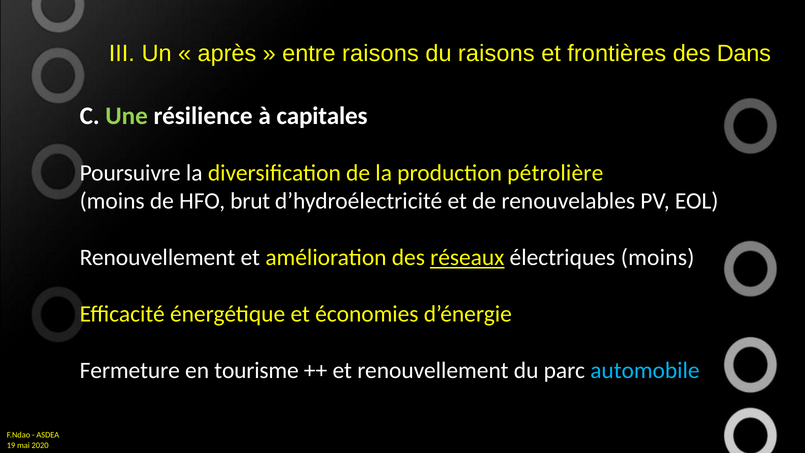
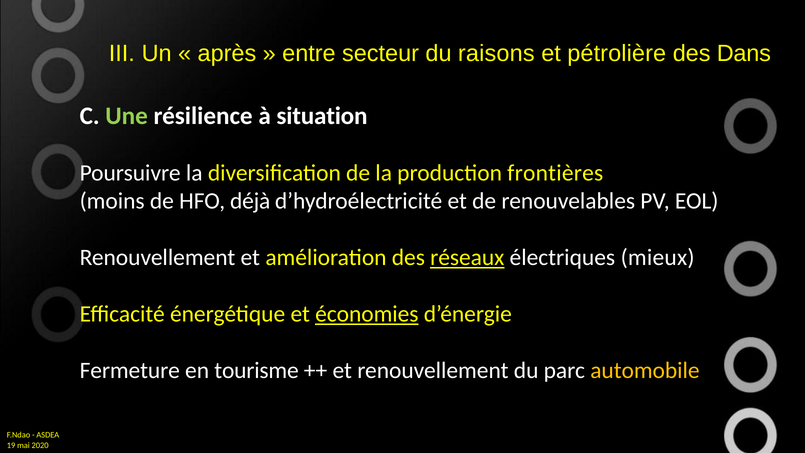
entre raisons: raisons -> secteur
frontières: frontières -> pétrolière
capitales: capitales -> situation
pétrolière: pétrolière -> frontières
brut: brut -> déjà
électriques moins: moins -> mieux
économies underline: none -> present
automobile colour: light blue -> yellow
